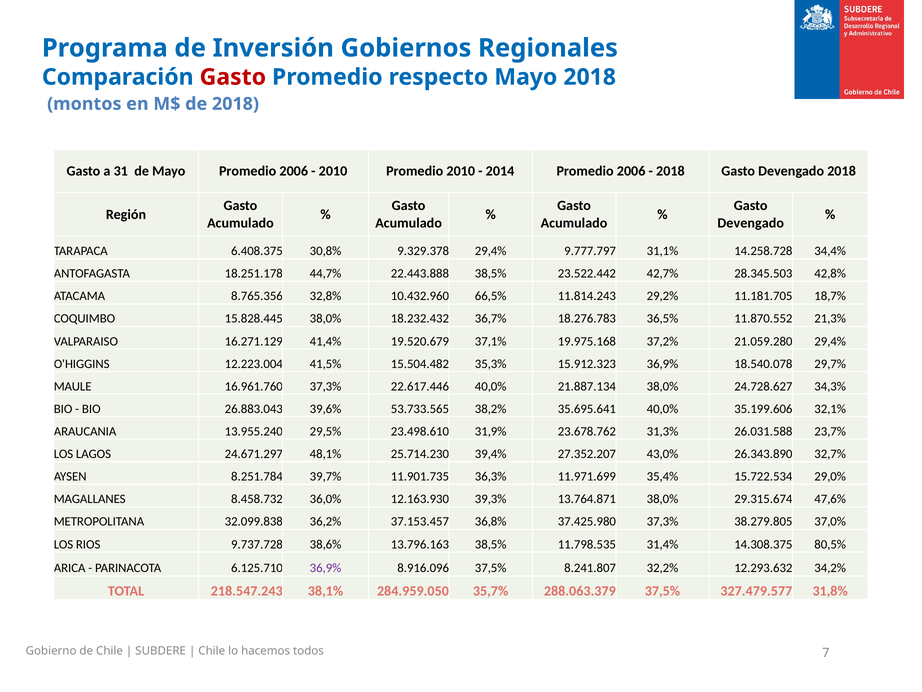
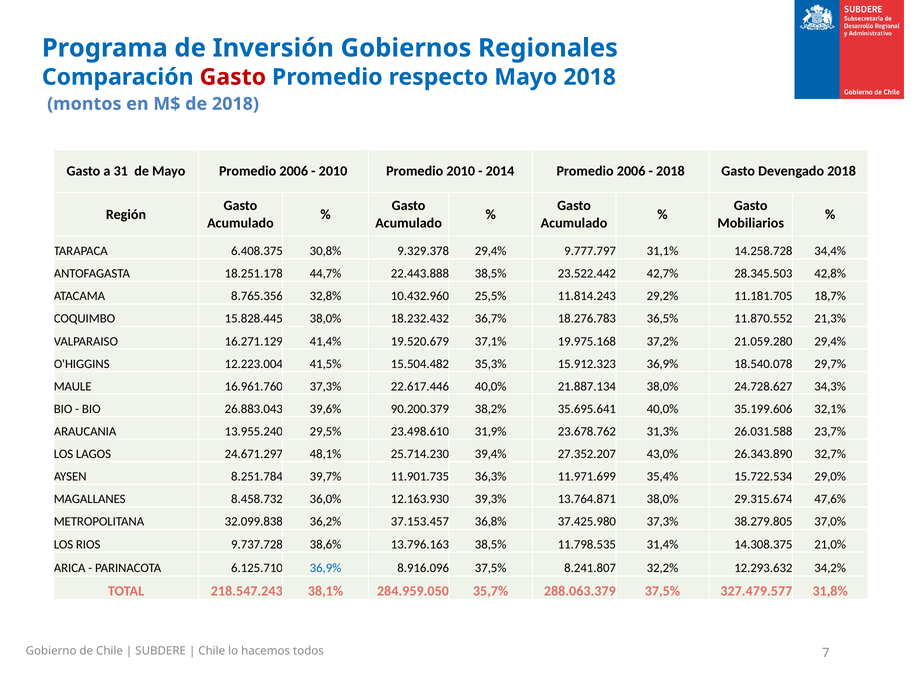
Devengado at (751, 223): Devengado -> Mobiliarios
66,5%: 66,5% -> 25,5%
53.733.565: 53.733.565 -> 90.200.379
80,5%: 80,5% -> 21,0%
36,9% at (326, 568) colour: purple -> blue
